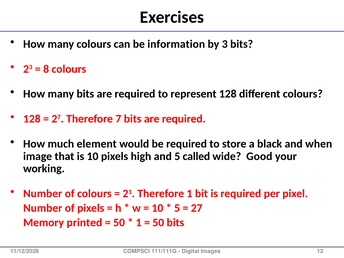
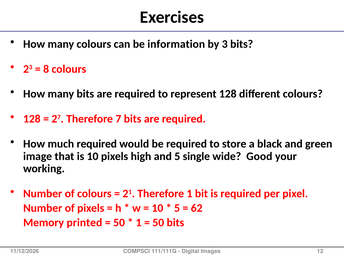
much element: element -> required
when: when -> green
called: called -> single
27 at (197, 208): 27 -> 62
